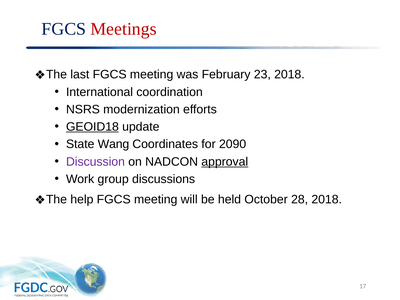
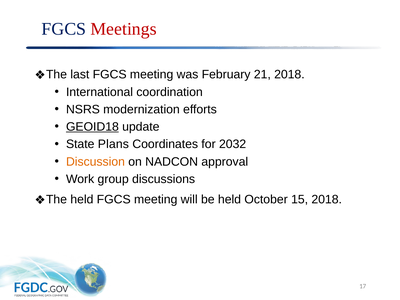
23: 23 -> 21
Wang: Wang -> Plans
2090: 2090 -> 2032
Discussion colour: purple -> orange
approval underline: present -> none
help at (82, 199): help -> held
28: 28 -> 15
